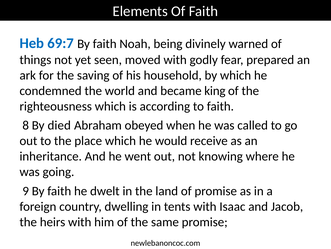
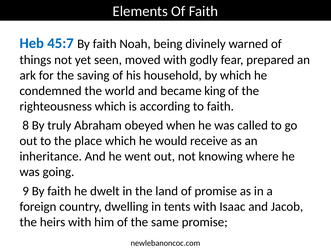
69:7: 69:7 -> 45:7
died: died -> truly
